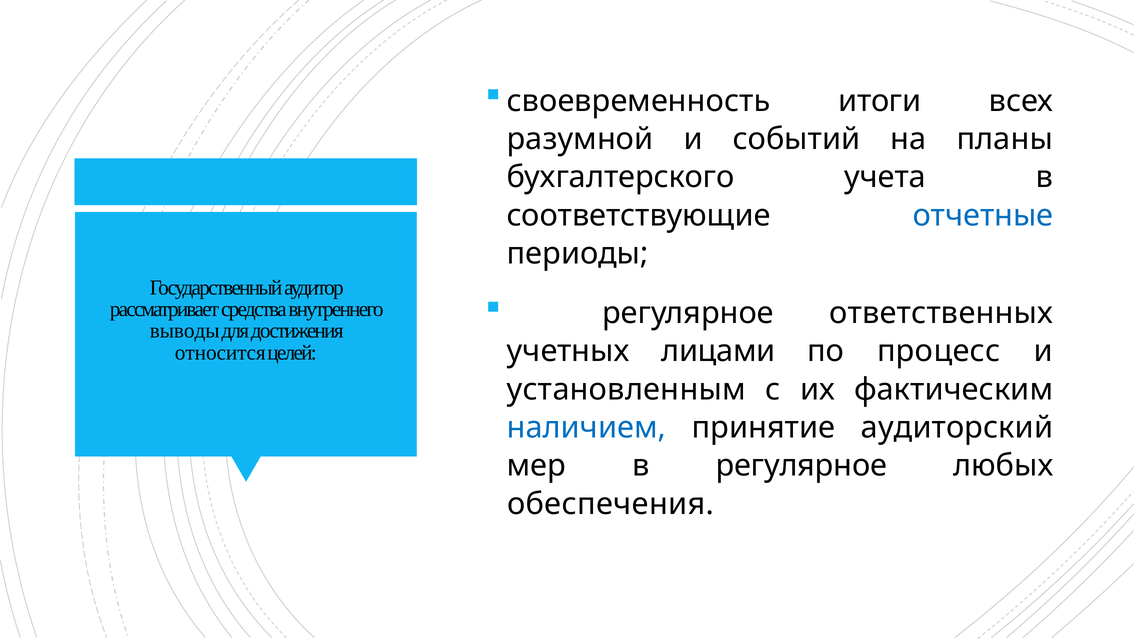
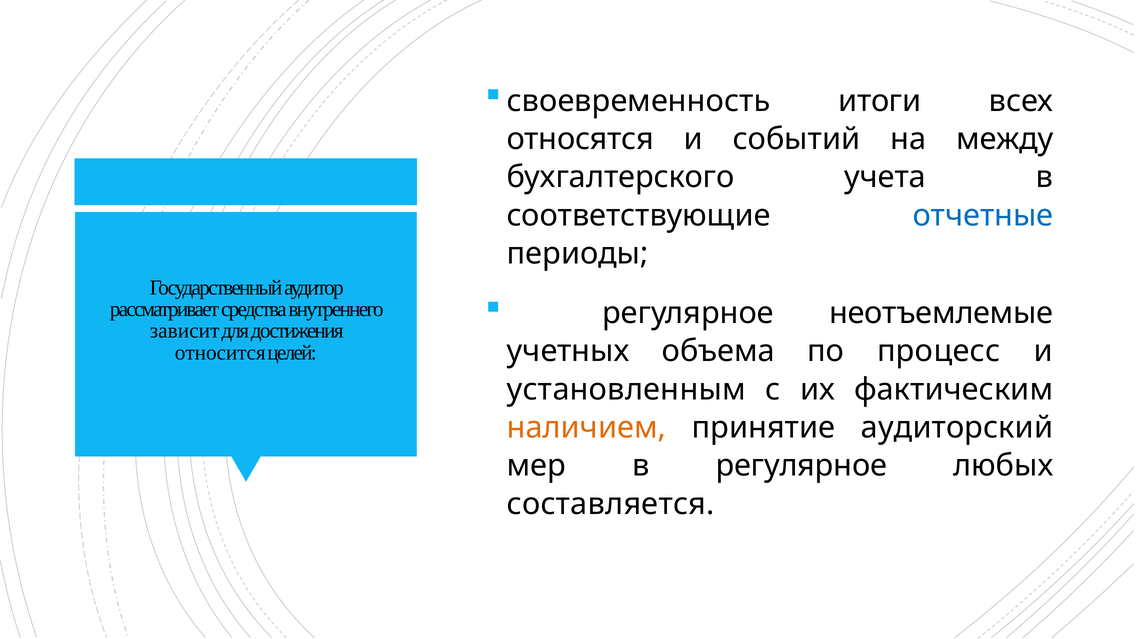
разумной: разумной -> относятся
планы: планы -> между
ответственных: ответственных -> неотъемлемые
выводы: выводы -> зависит
лицами: лицами -> объема
наличием colour: blue -> orange
обеспечения: обеспечения -> составляется
